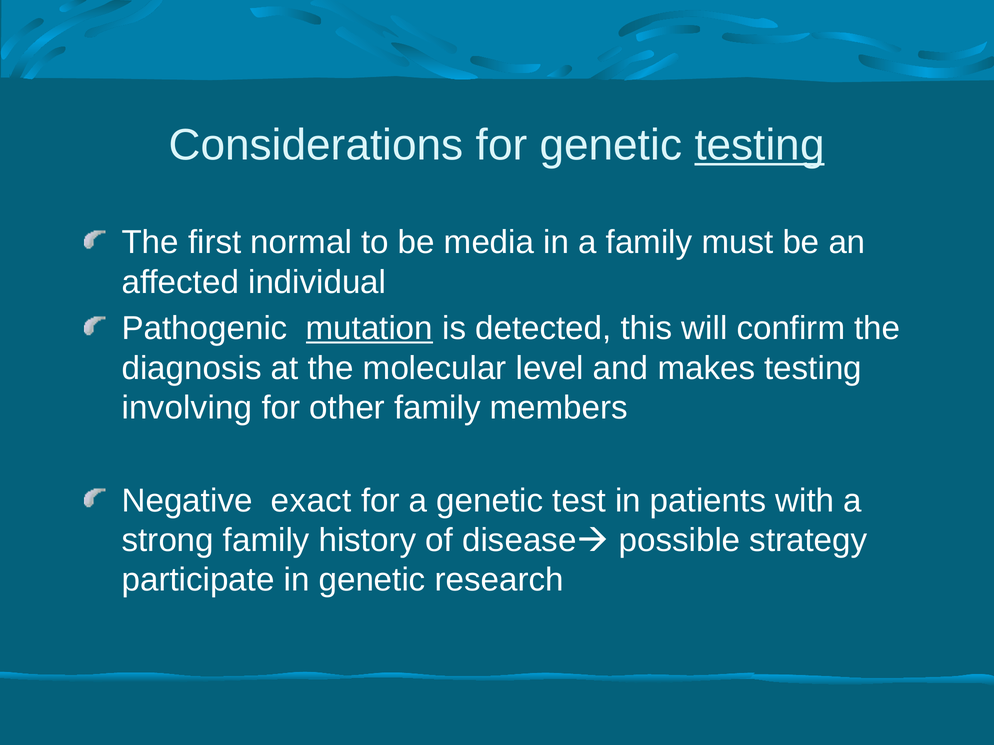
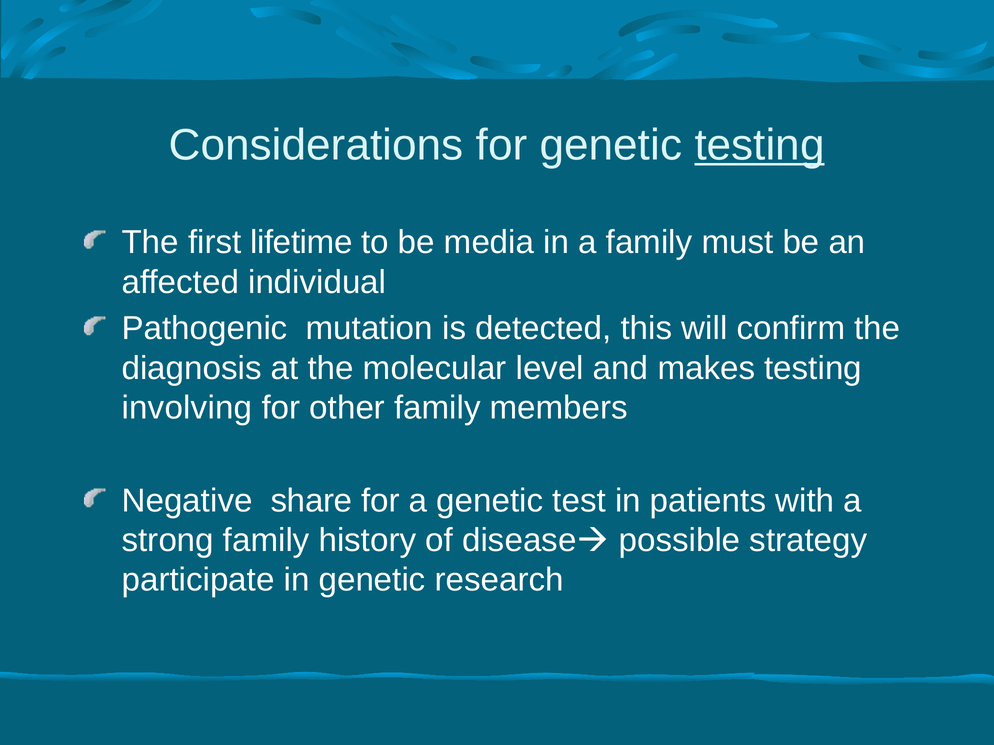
normal: normal -> lifetime
mutation underline: present -> none
exact: exact -> share
